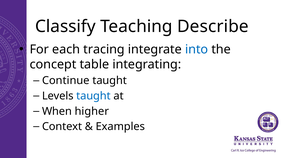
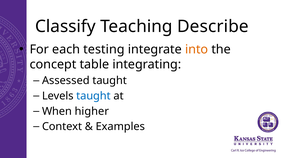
tracing: tracing -> testing
into colour: blue -> orange
Continue: Continue -> Assessed
